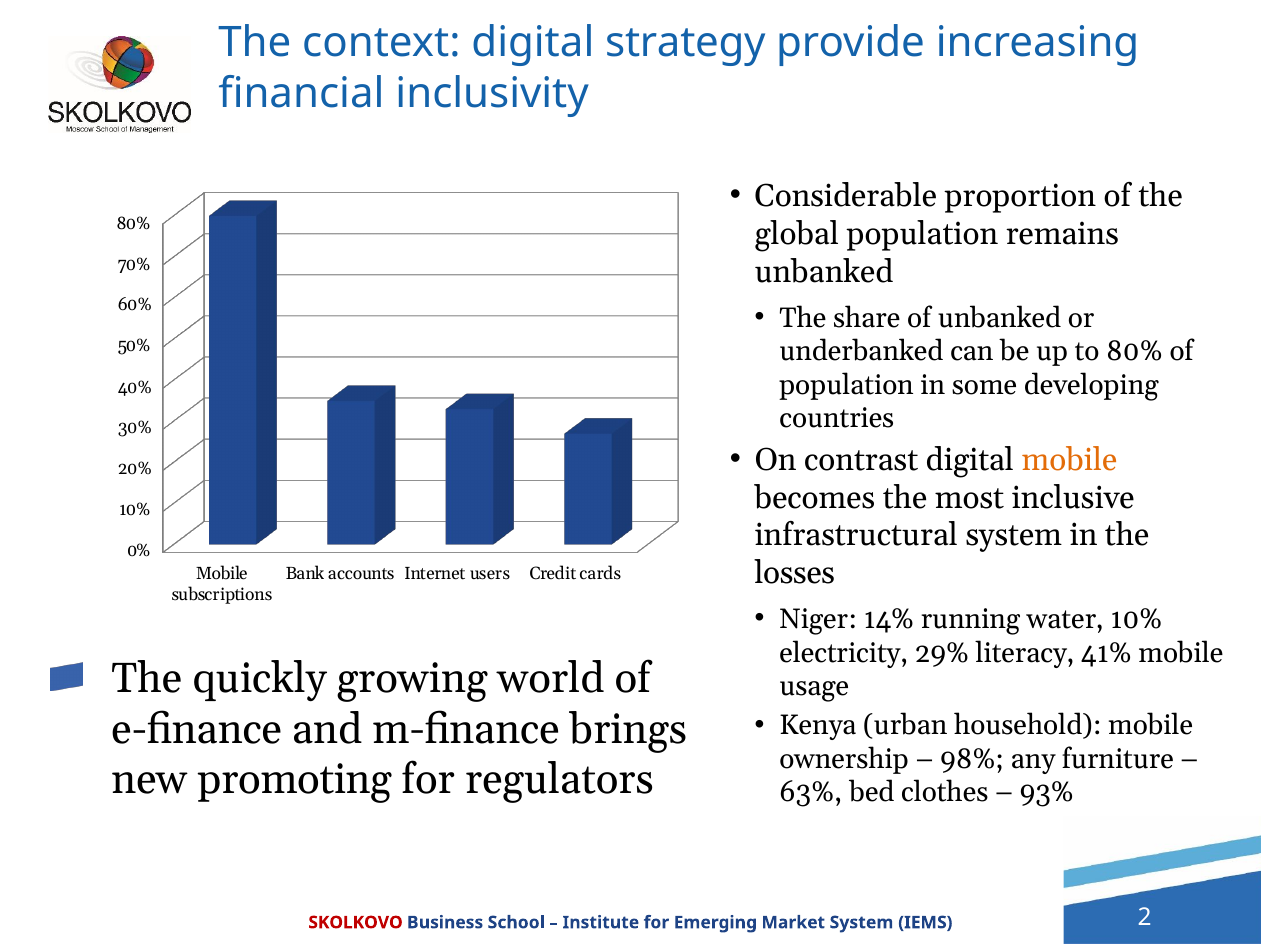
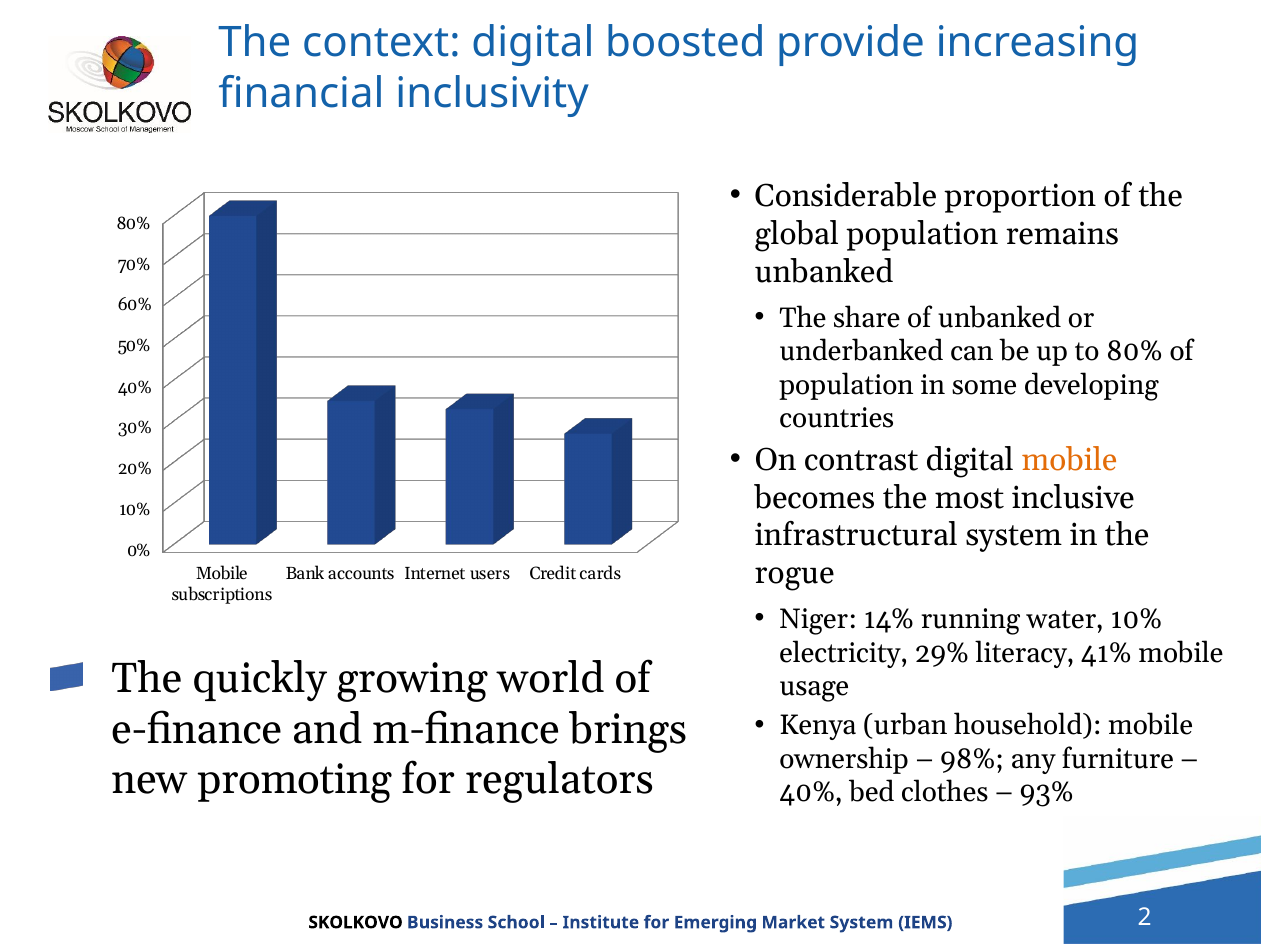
strategy: strategy -> boosted
losses: losses -> rogue
63% at (811, 793): 63% -> 40%
SKOLKOVO colour: red -> black
